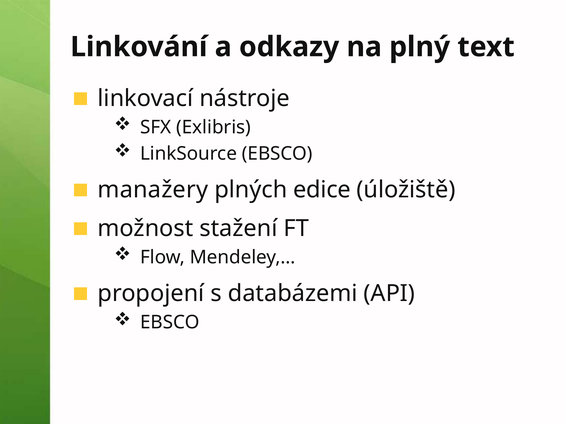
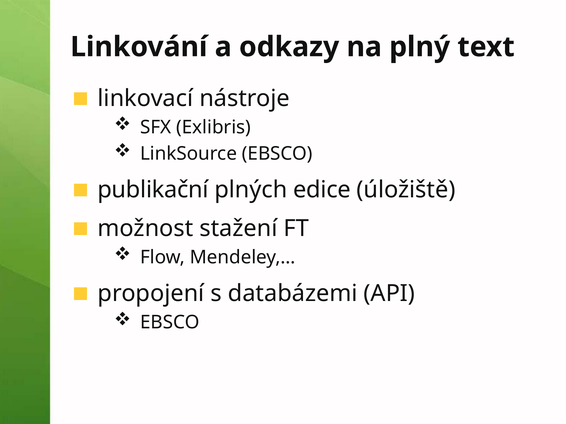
manažery: manažery -> publikační
